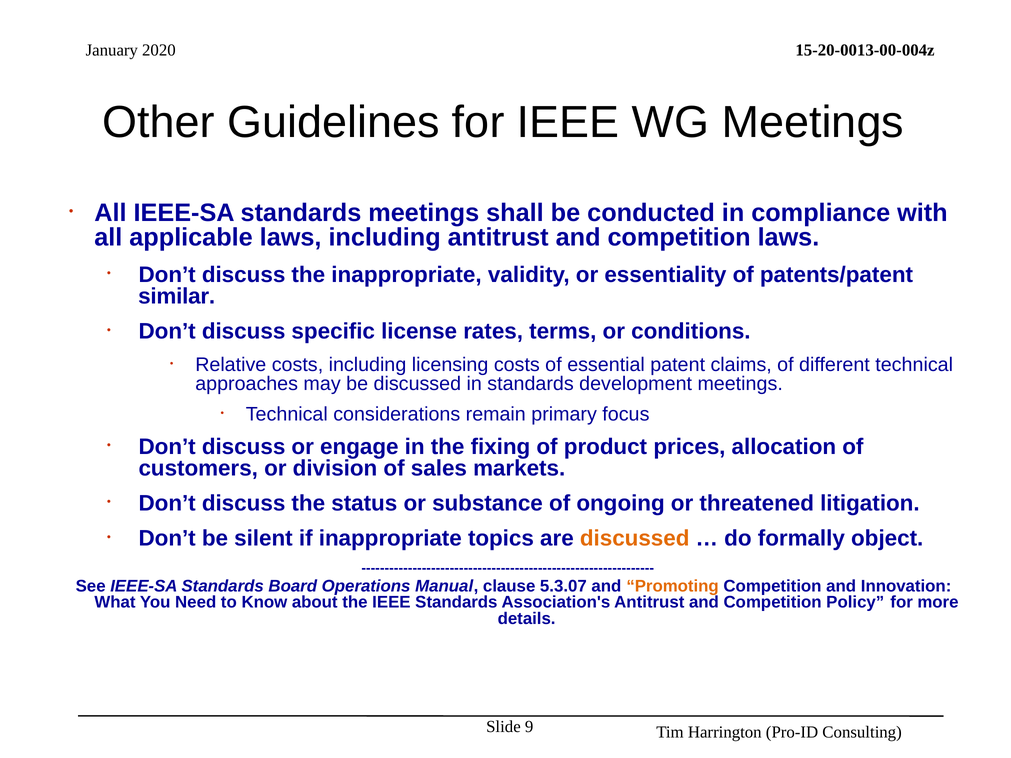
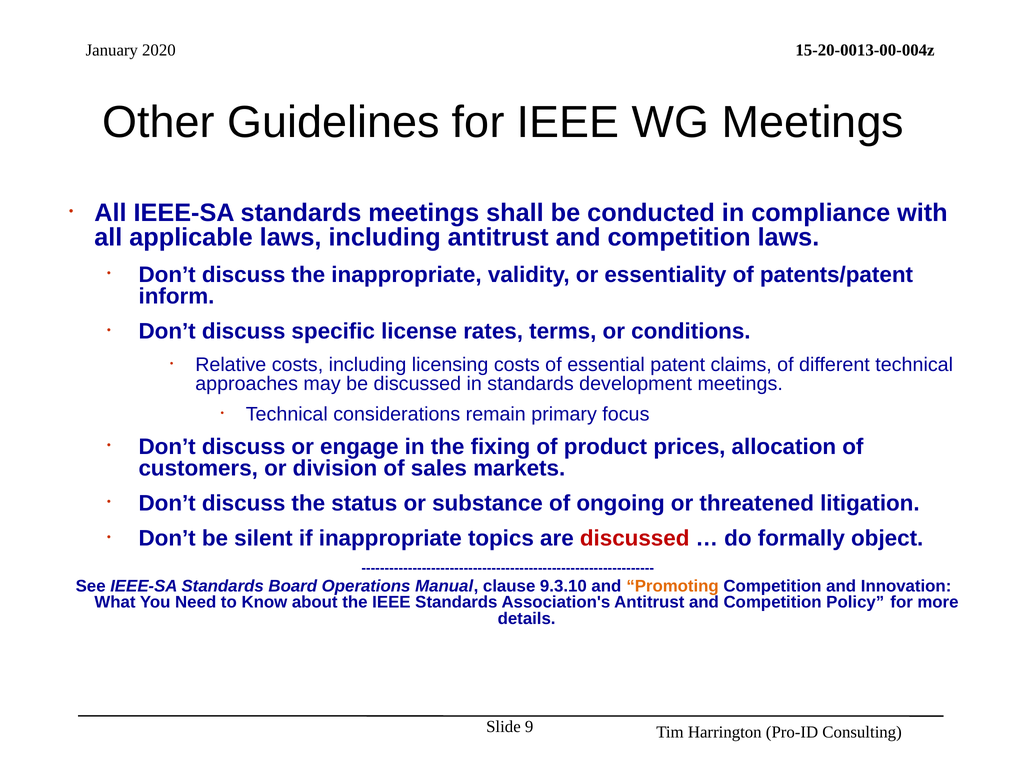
similar: similar -> inform
discussed at (635, 539) colour: orange -> red
5.3.07: 5.3.07 -> 9.3.10
